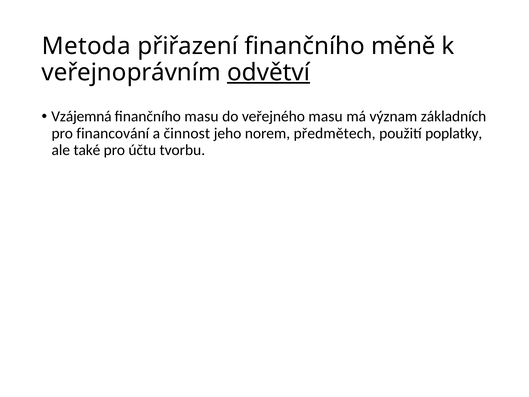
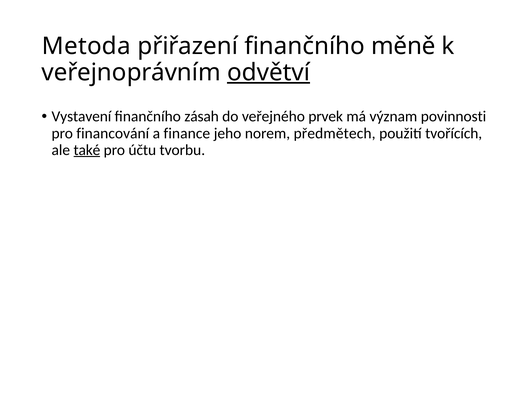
Vzájemná: Vzájemná -> Vystavení
finančního masu: masu -> zásah
veřejného masu: masu -> prvek
základních: základních -> povinnosti
činnost: činnost -> finance
poplatky: poplatky -> tvořících
také underline: none -> present
